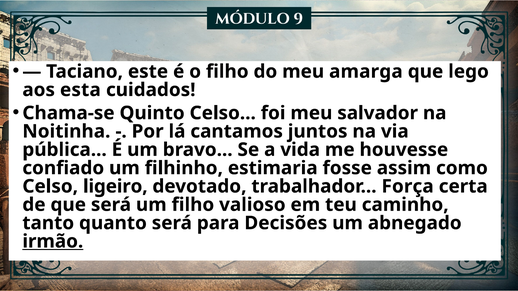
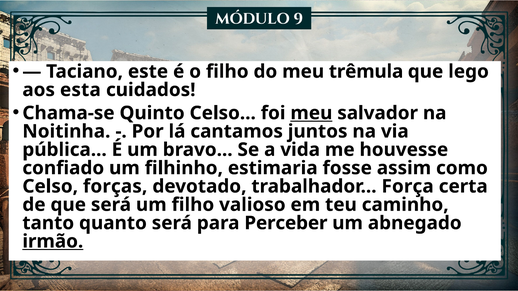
amarga: amarga -> trêmula
meu at (311, 113) underline: none -> present
ligeiro: ligeiro -> forças
Decisões: Decisões -> Perceber
